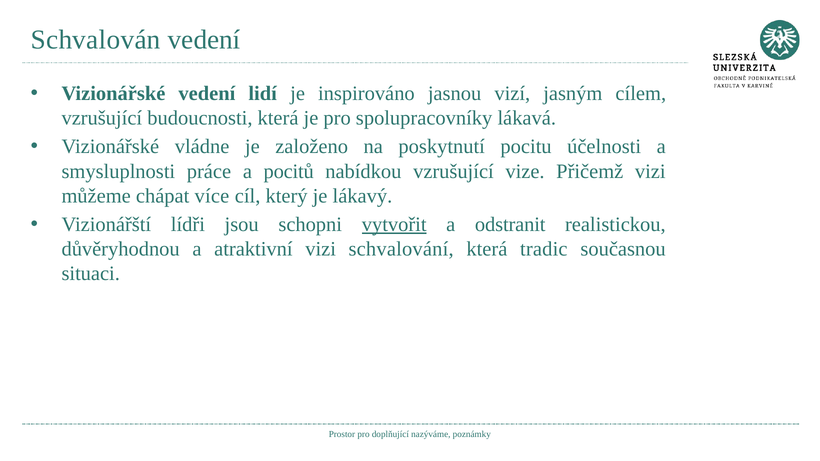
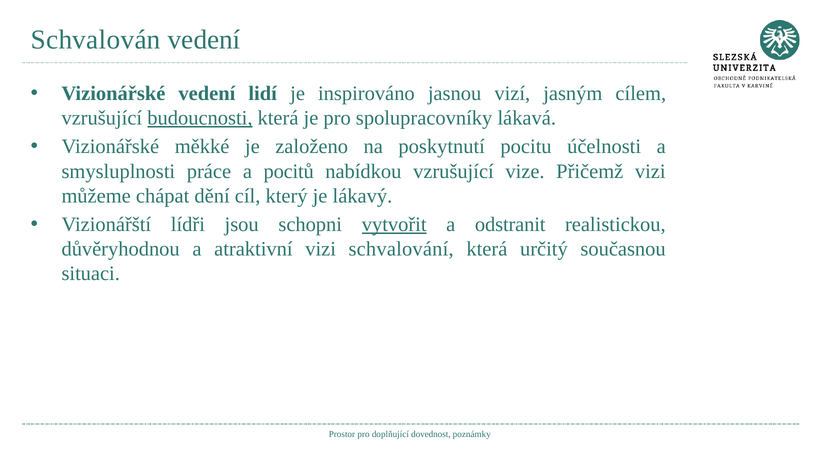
budoucnosti underline: none -> present
vládne: vládne -> měkké
více: více -> dění
tradic: tradic -> určitý
nazýváme: nazýváme -> dovednost
